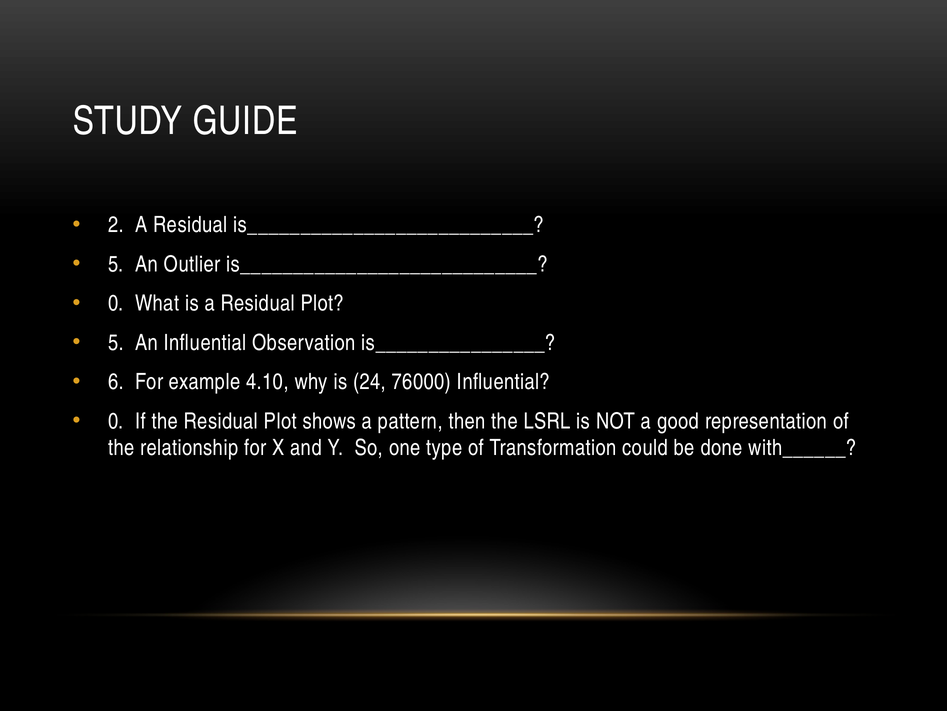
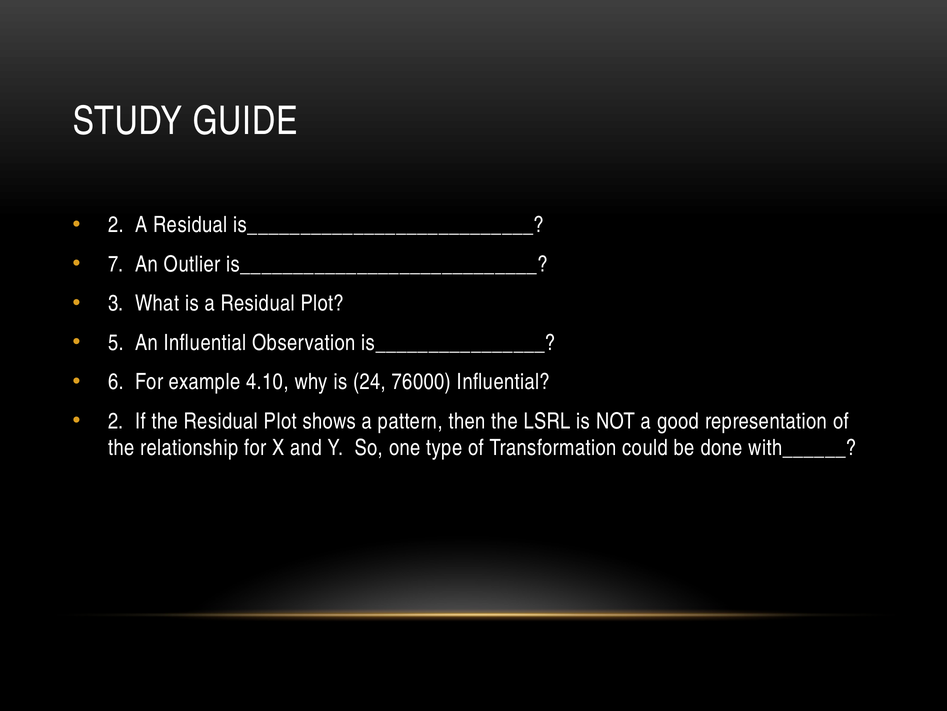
5 at (116, 264): 5 -> 7
0 at (116, 303): 0 -> 3
0 at (116, 421): 0 -> 2
